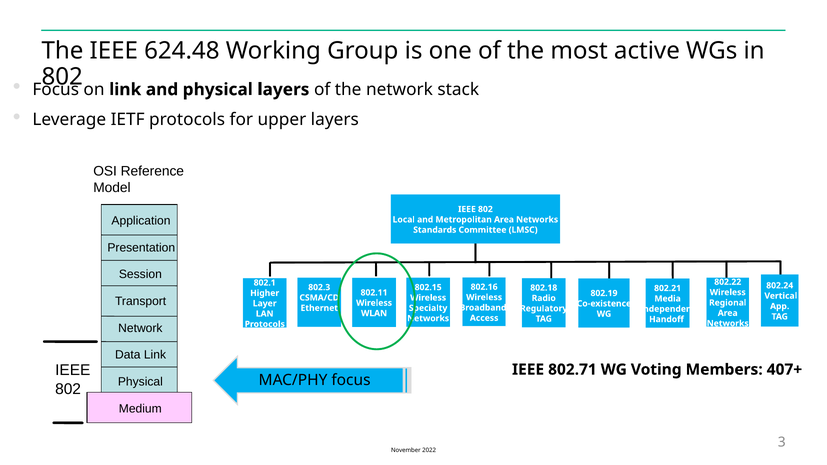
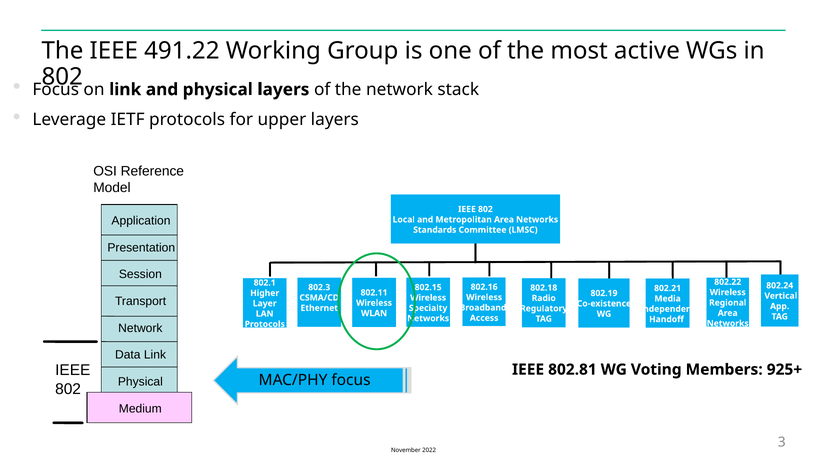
624.48: 624.48 -> 491.22
802.71: 802.71 -> 802.81
407+: 407+ -> 925+
